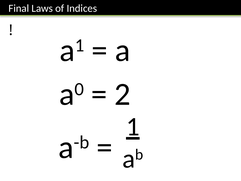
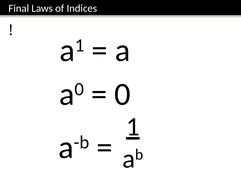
2: 2 -> 0
